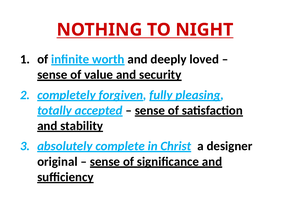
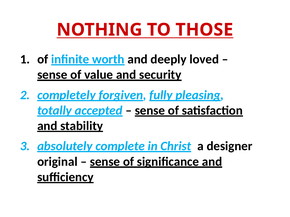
NIGHT: NIGHT -> THOSE
